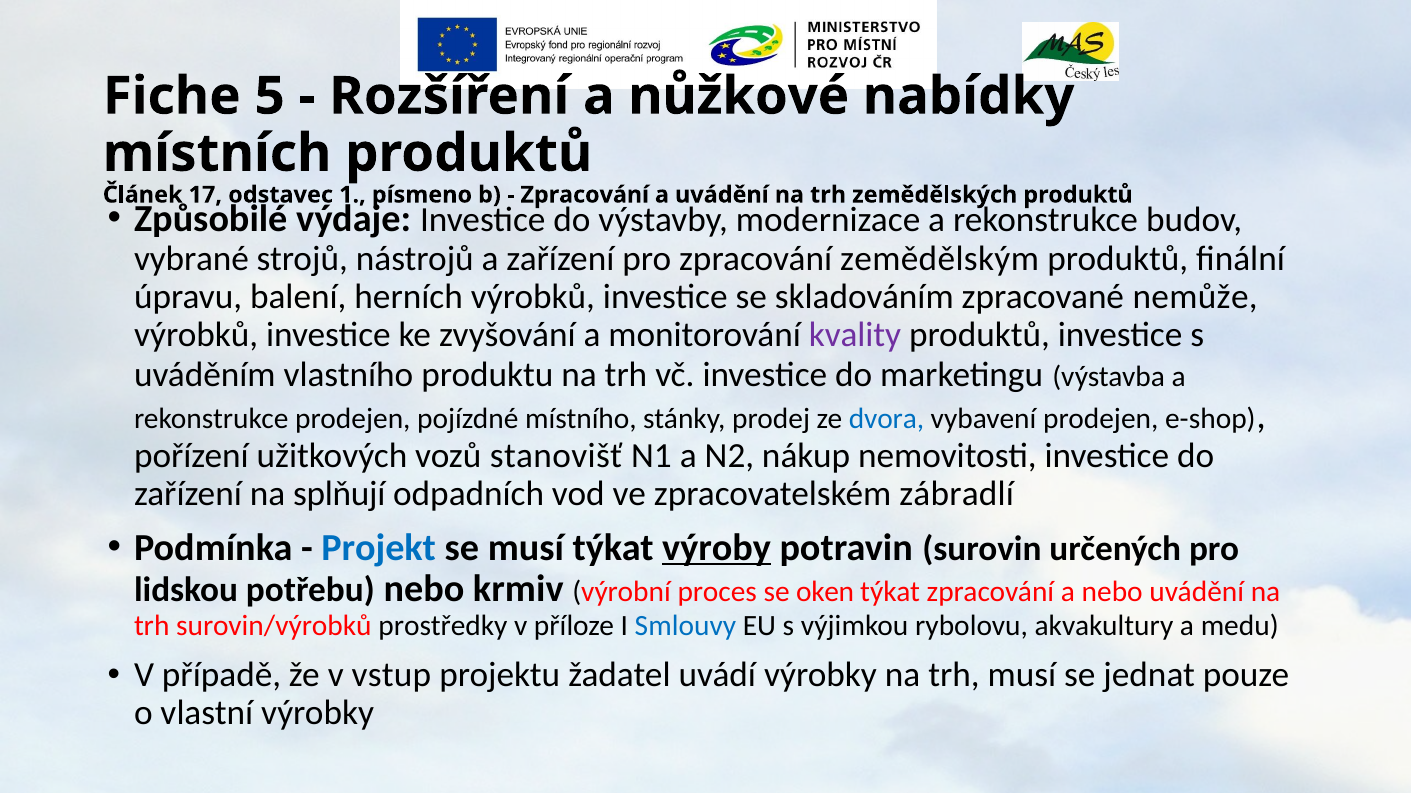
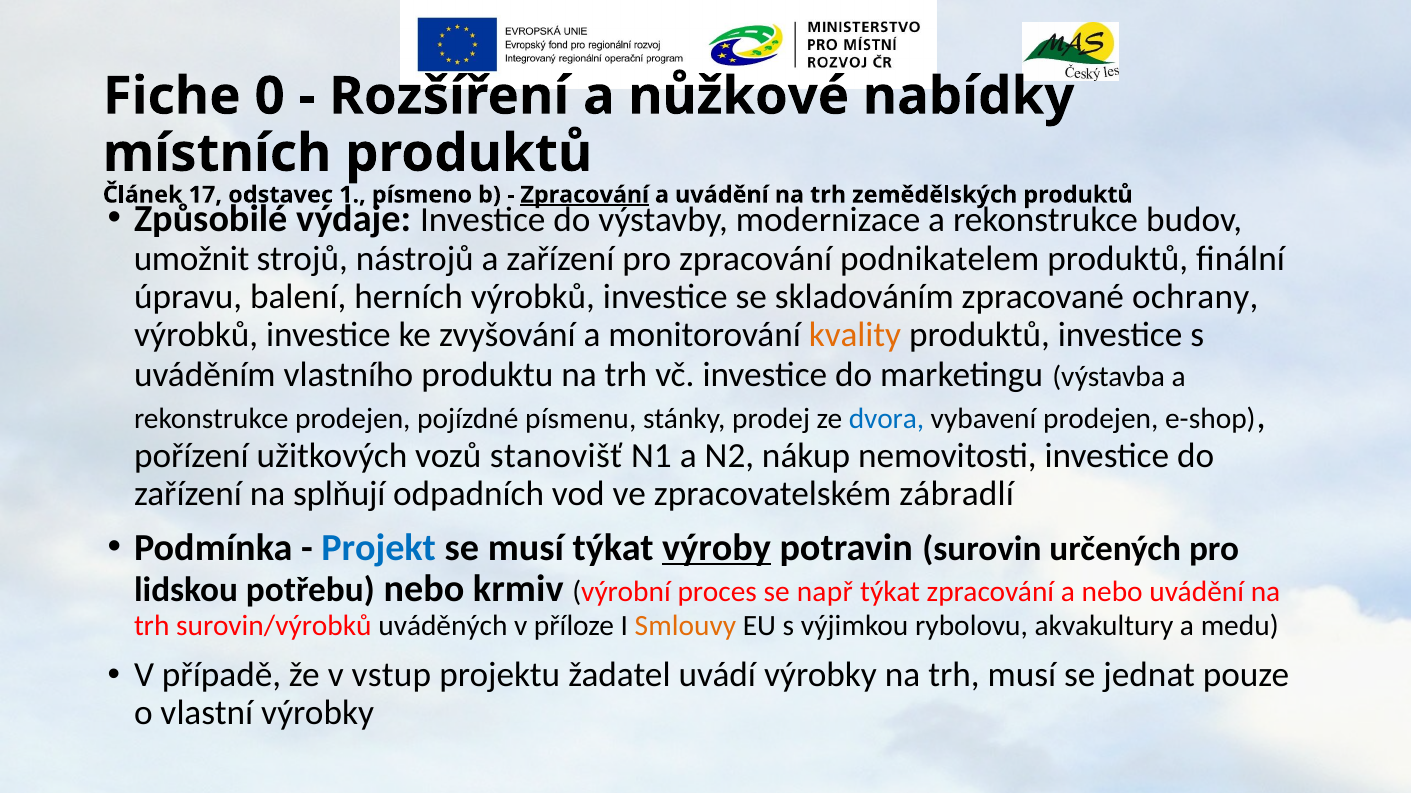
5: 5 -> 0
Zpracování at (585, 195) underline: none -> present
vybrané: vybrané -> umožnit
zemědělským: zemědělským -> podnikatelem
nemůže: nemůže -> ochrany
kvality colour: purple -> orange
místního: místního -> písmenu
oken: oken -> např
prostředky: prostředky -> uváděných
Smlouvy colour: blue -> orange
